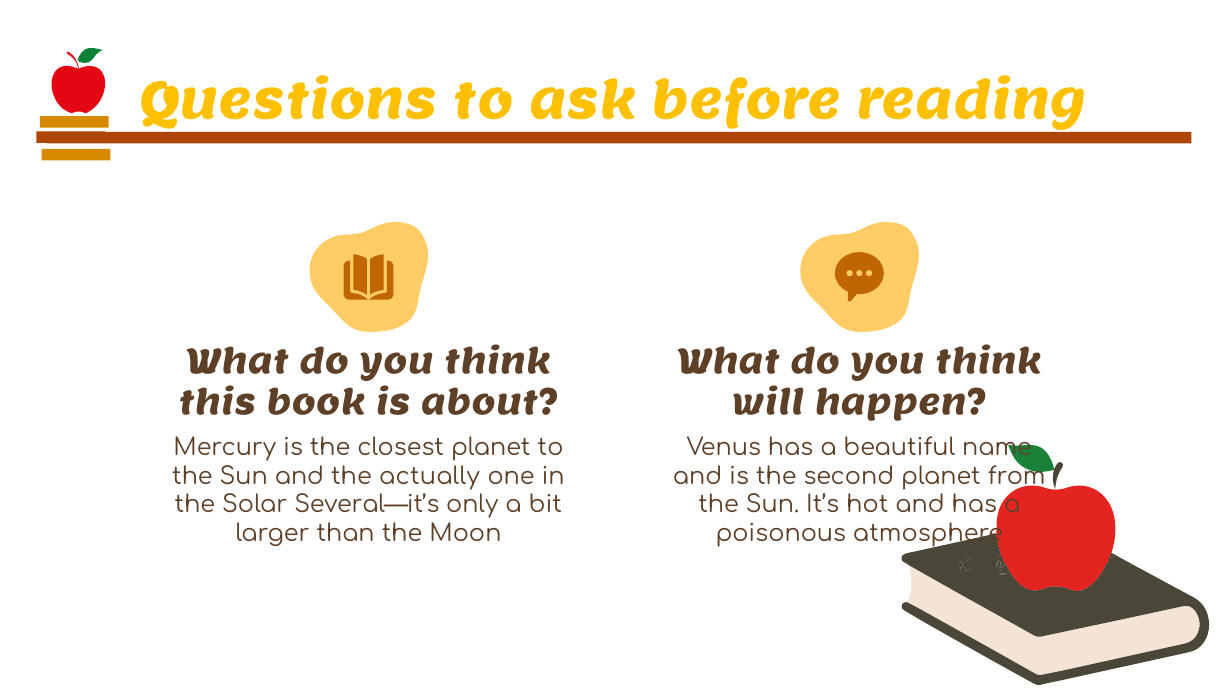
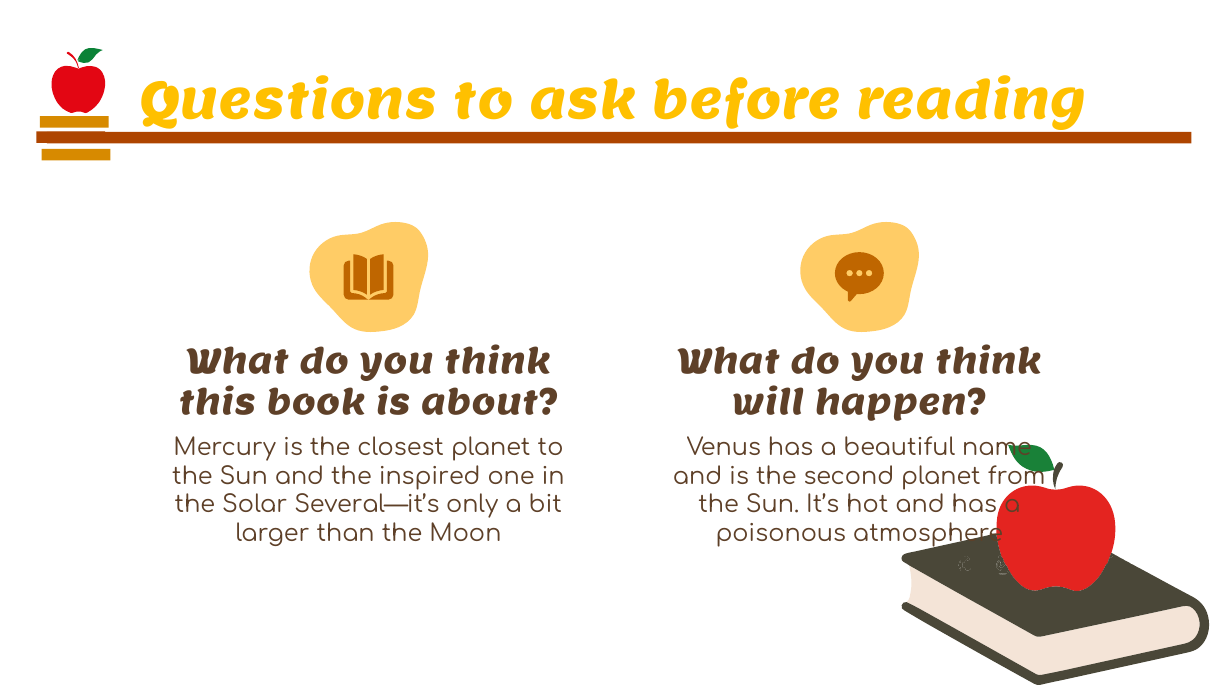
actually: actually -> inspired
